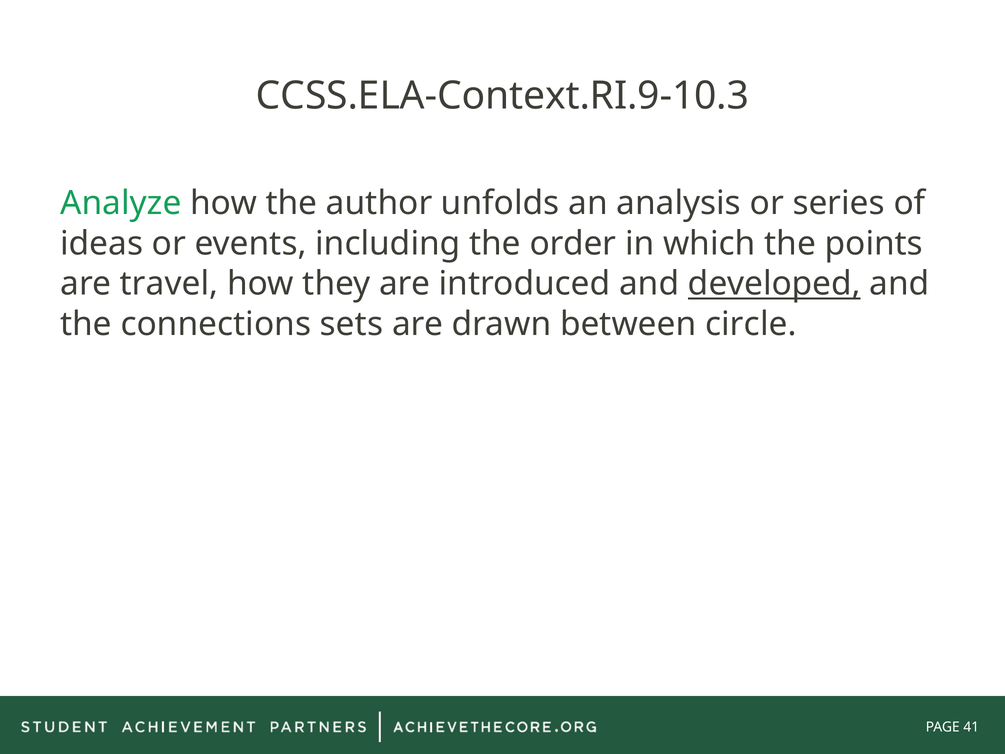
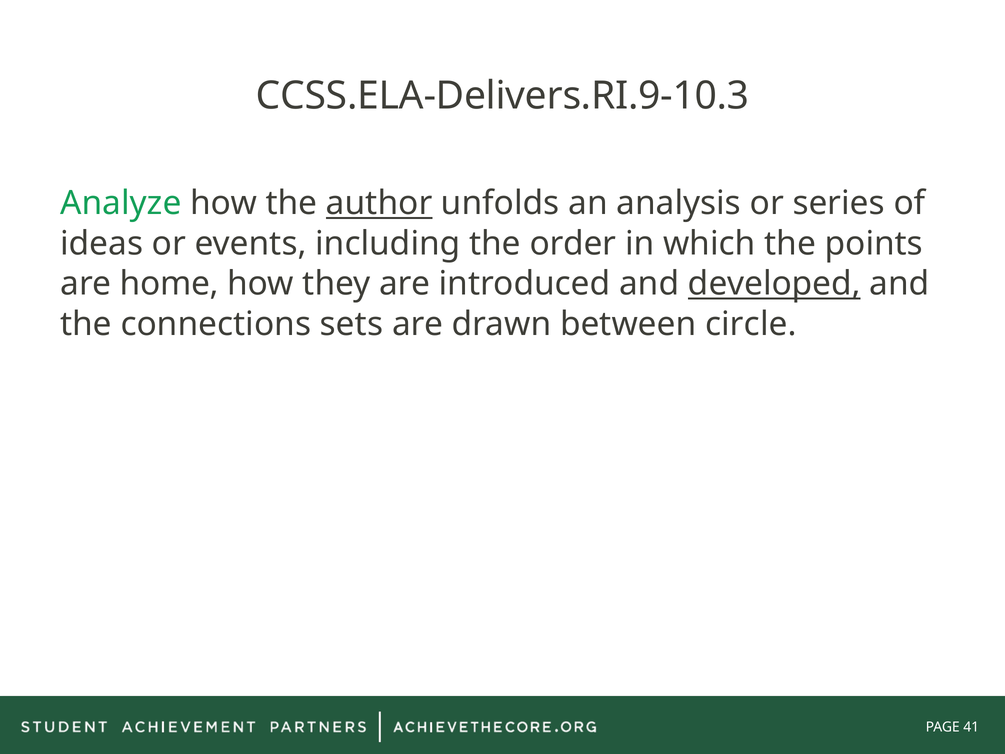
CCSS.ELA-Context.RI.9-10.3: CCSS.ELA-Context.RI.9-10.3 -> CCSS.ELA-Delivers.RI.9-10.3
author underline: none -> present
travel: travel -> home
